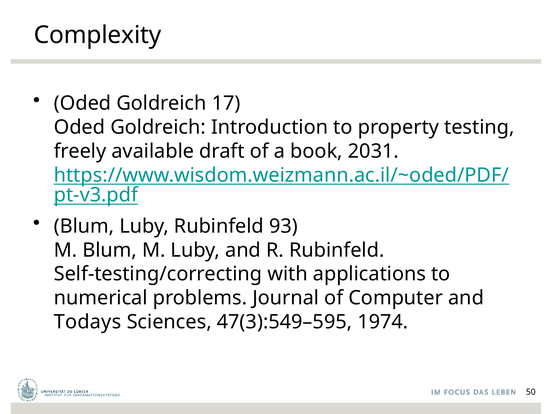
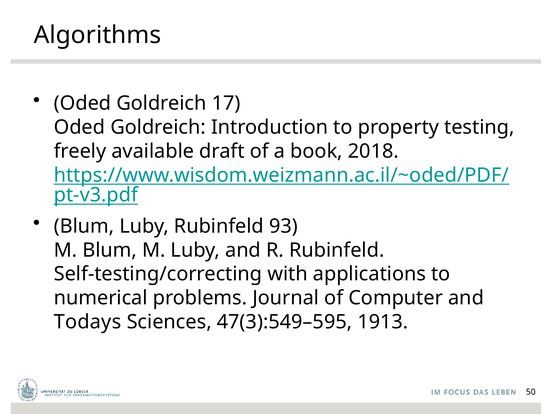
Complexity: Complexity -> Algorithms
2031: 2031 -> 2018
1974: 1974 -> 1913
